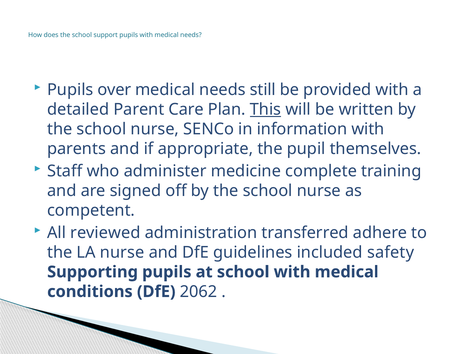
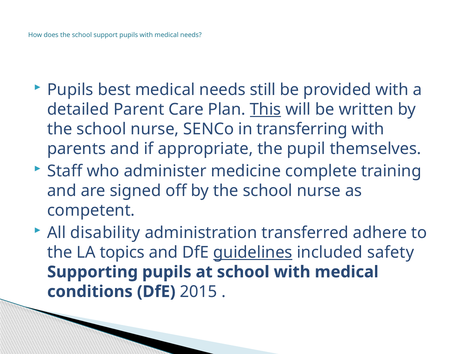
over: over -> best
information: information -> transferring
reviewed: reviewed -> disability
LA nurse: nurse -> topics
guidelines underline: none -> present
2062: 2062 -> 2015
